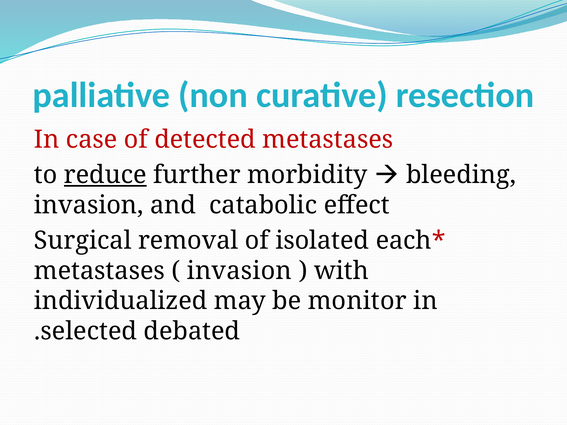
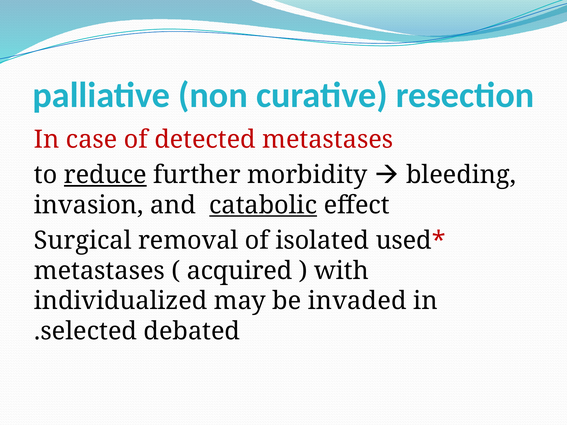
catabolic underline: none -> present
each: each -> used
invasion at (239, 271): invasion -> acquired
monitor: monitor -> invaded
